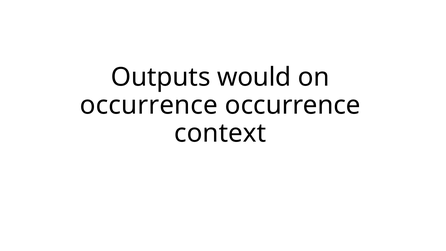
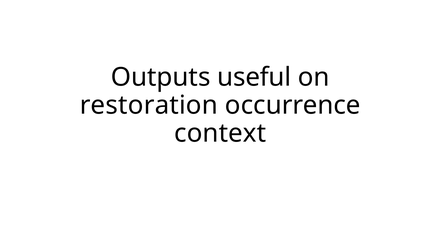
would: would -> useful
occurrence at (149, 105): occurrence -> restoration
